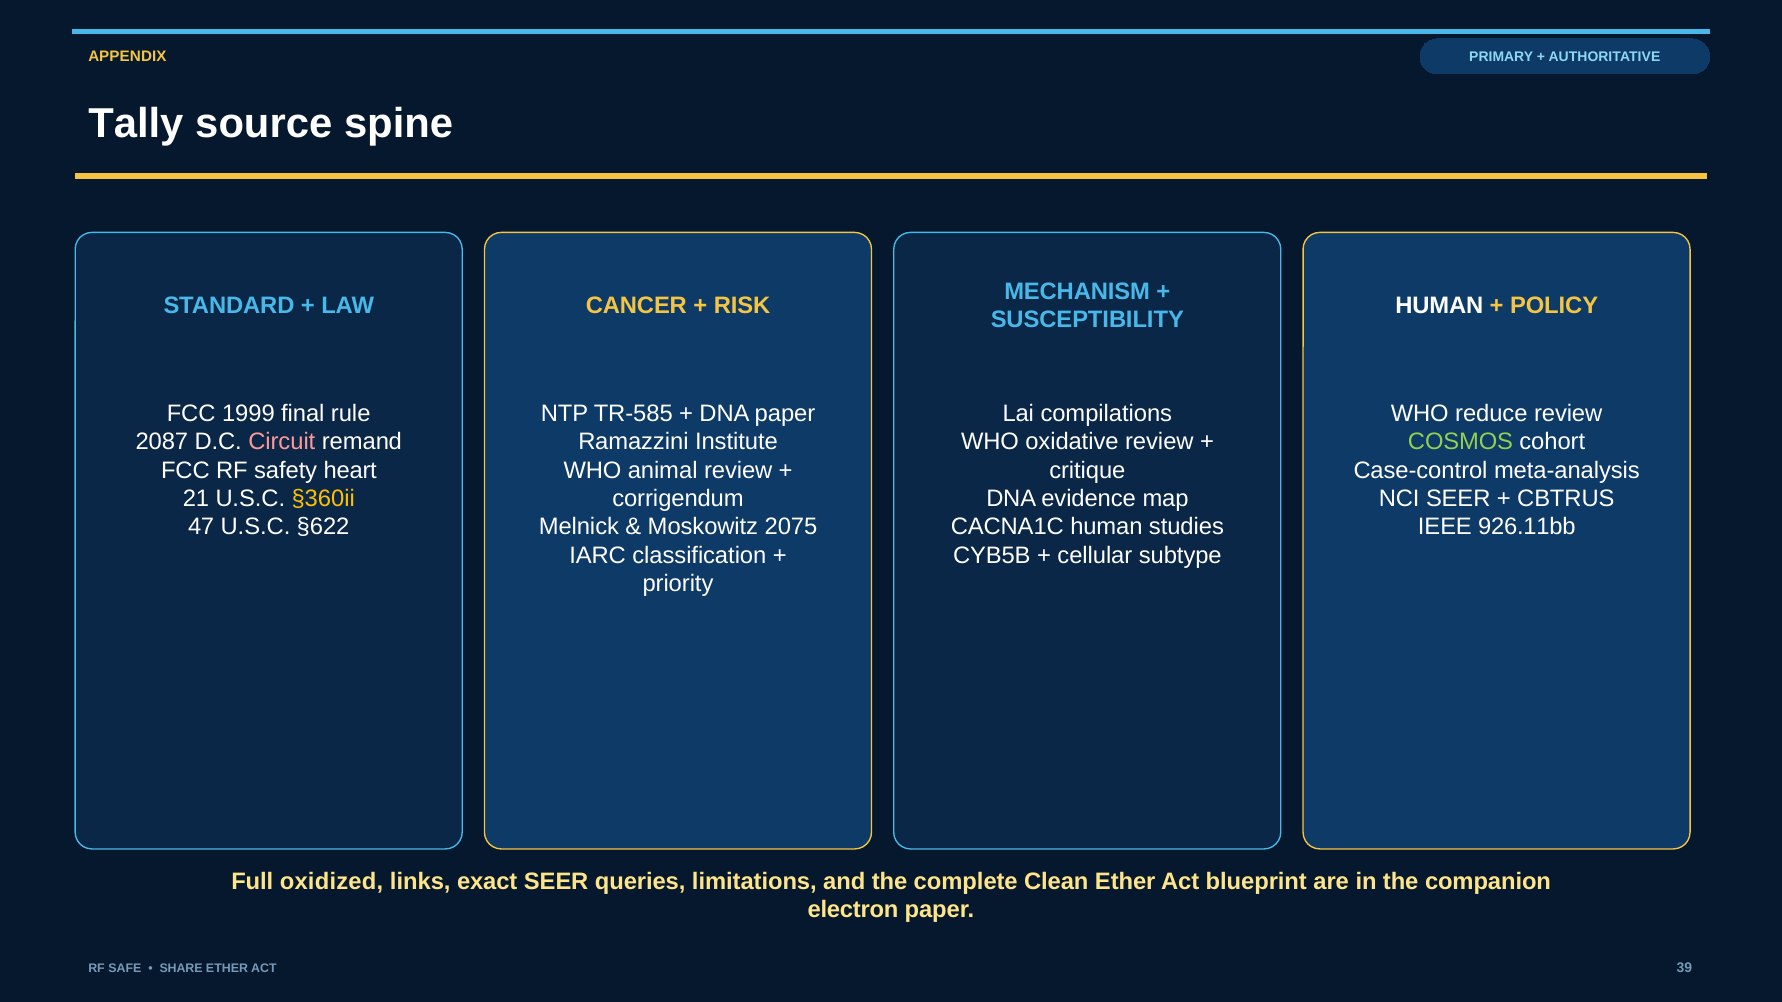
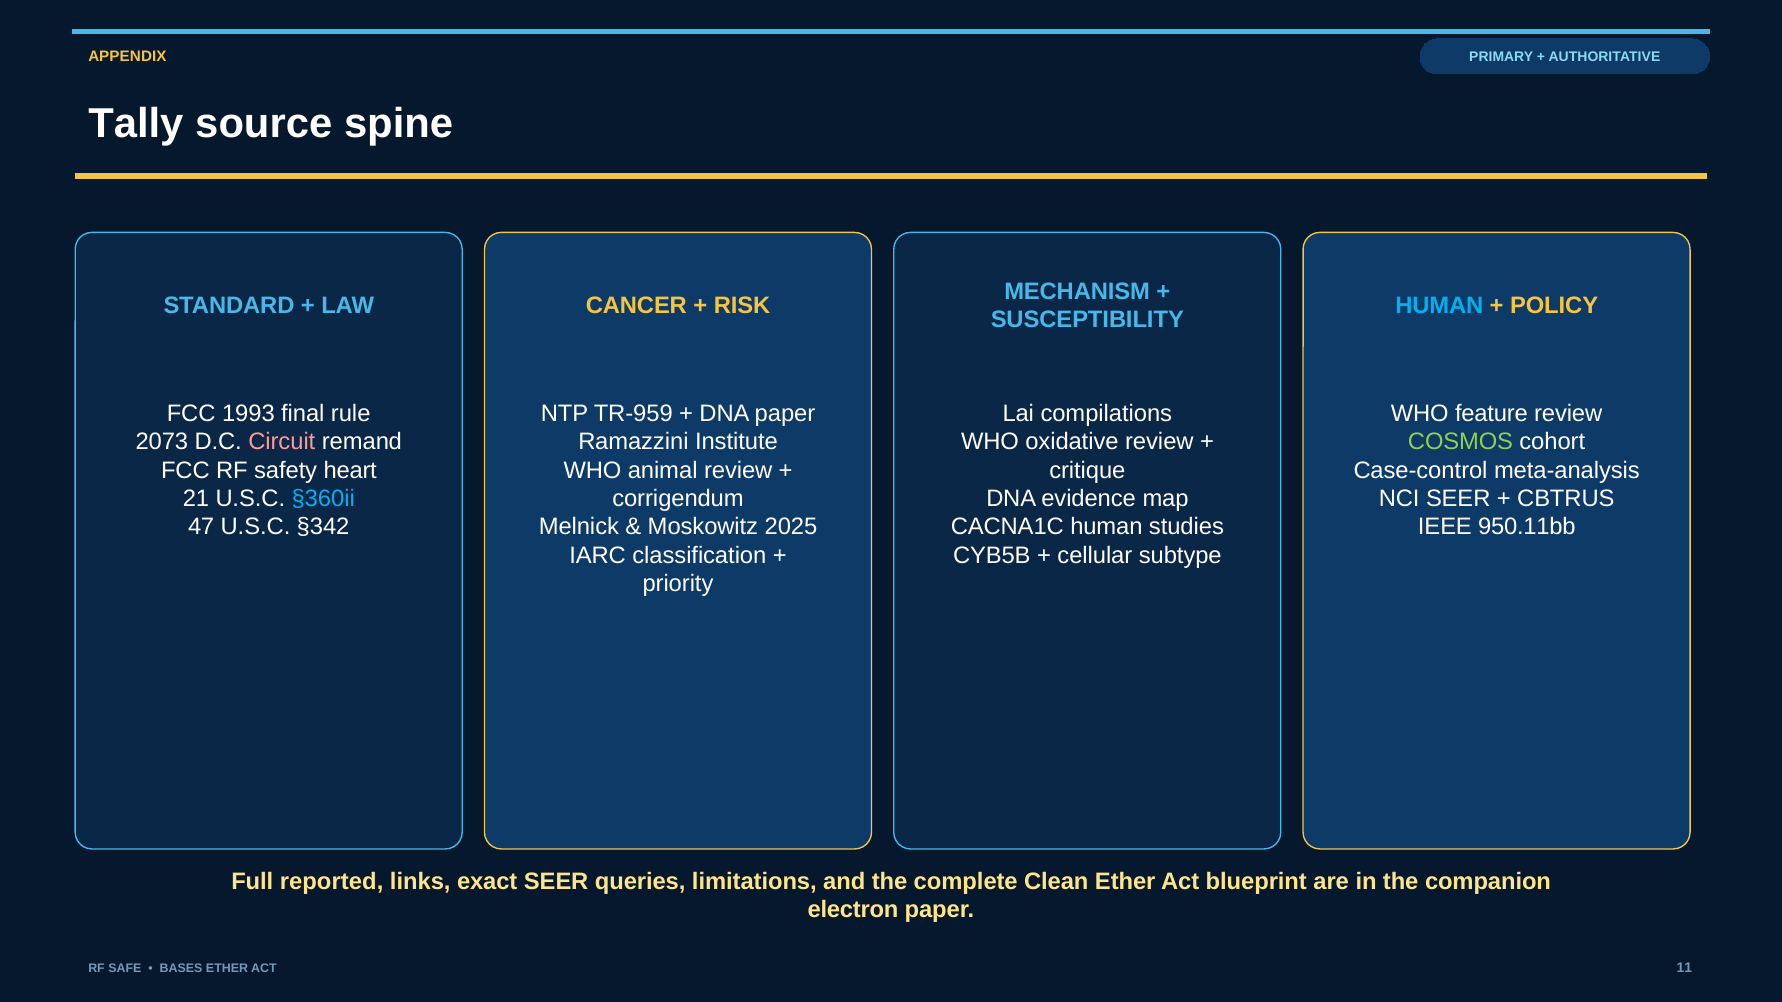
HUMAN at (1439, 306) colour: white -> light blue
1999: 1999 -> 1993
TR-585: TR-585 -> TR-959
reduce: reduce -> feature
2087: 2087 -> 2073
§360ii colour: yellow -> light blue
§622: §622 -> §342
2075: 2075 -> 2025
926.11bb: 926.11bb -> 950.11bb
oxidized: oxidized -> reported
SHARE: SHARE -> BASES
39: 39 -> 11
